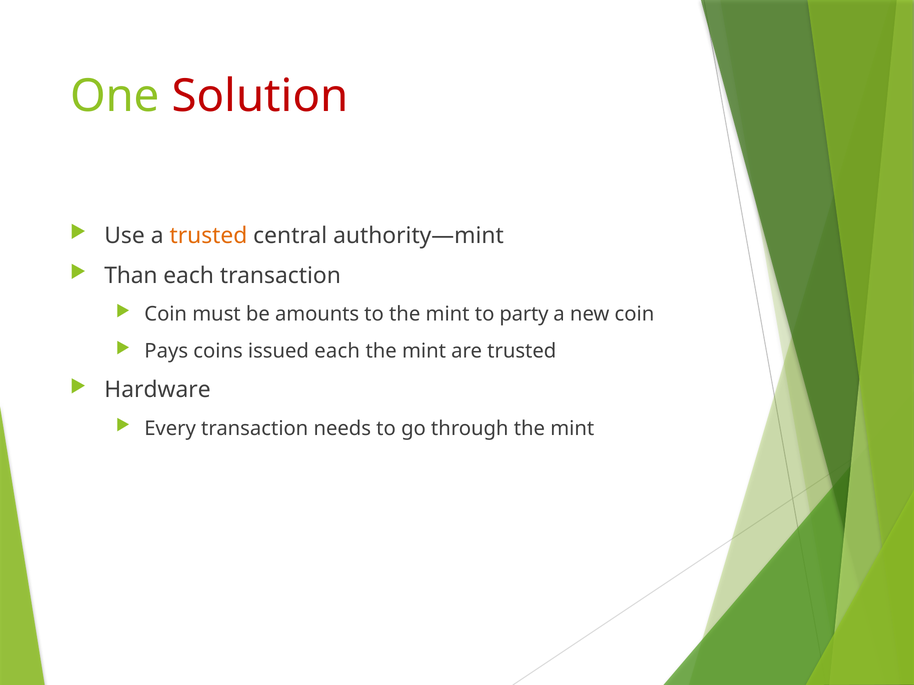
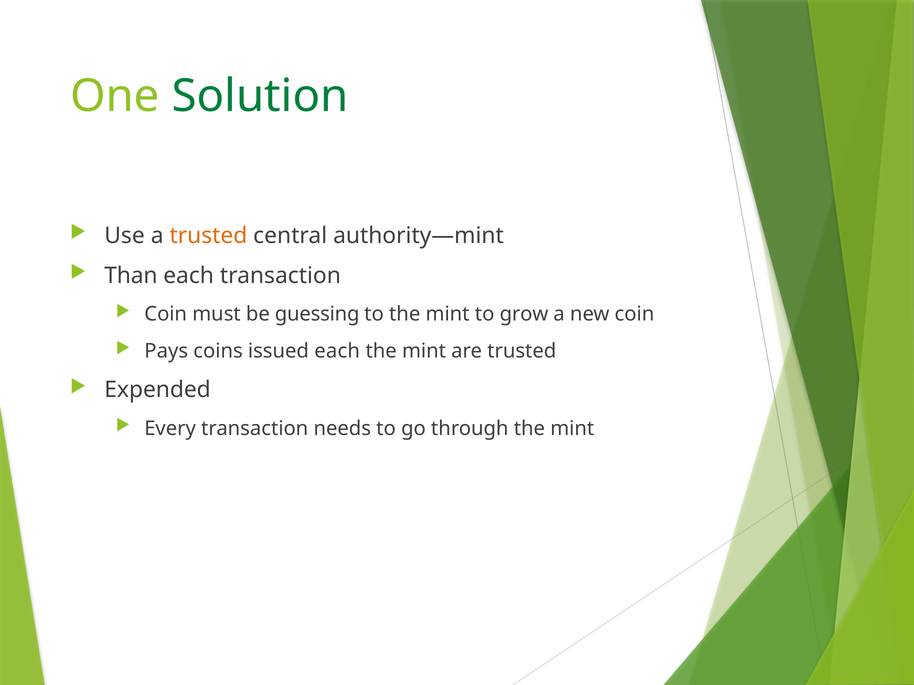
Solution colour: red -> green
amounts: amounts -> guessing
party: party -> grow
Hardware: Hardware -> Expended
